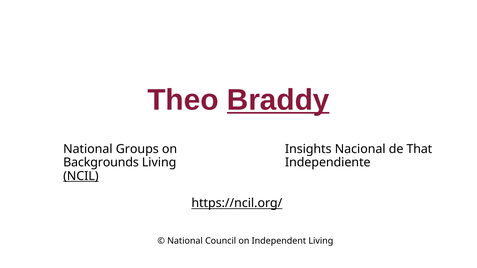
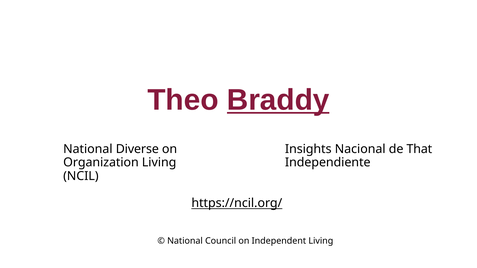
Groups: Groups -> Diverse
Backgrounds: Backgrounds -> Organization
NCIL underline: present -> none
